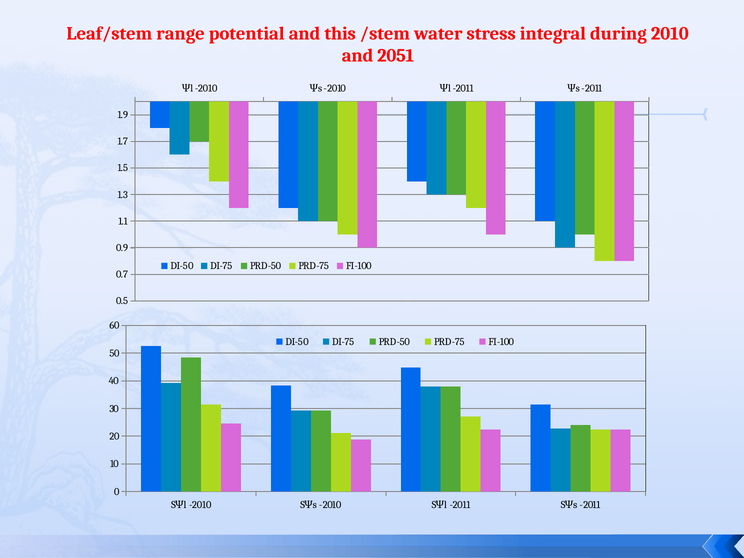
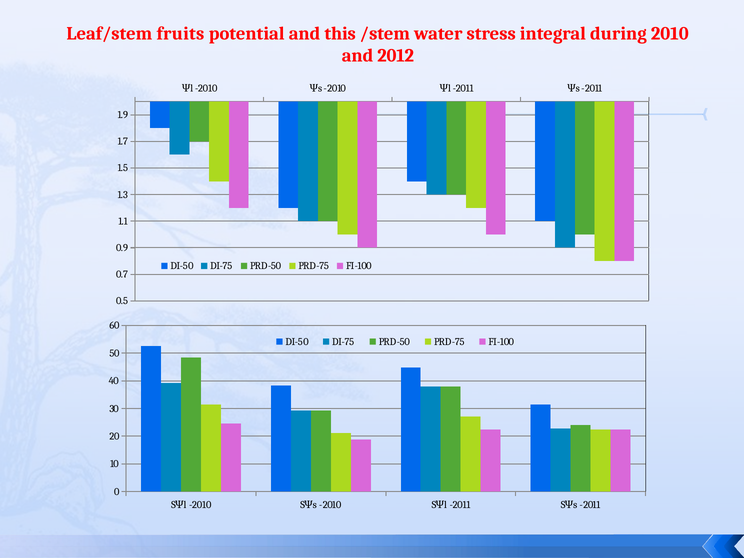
range: range -> fruits
2051: 2051 -> 2012
